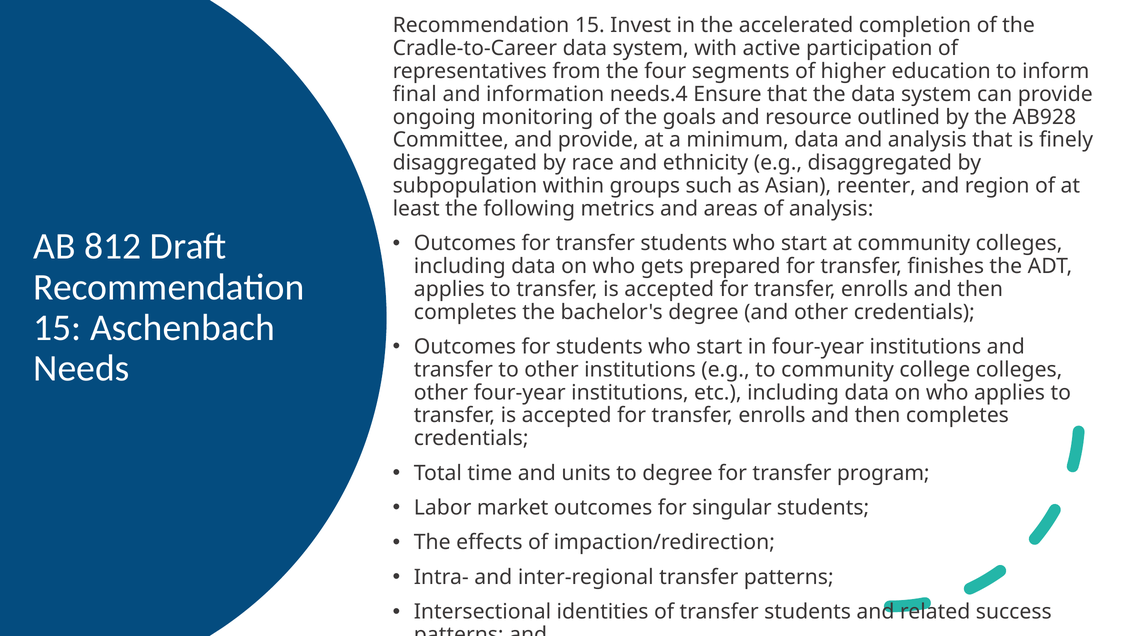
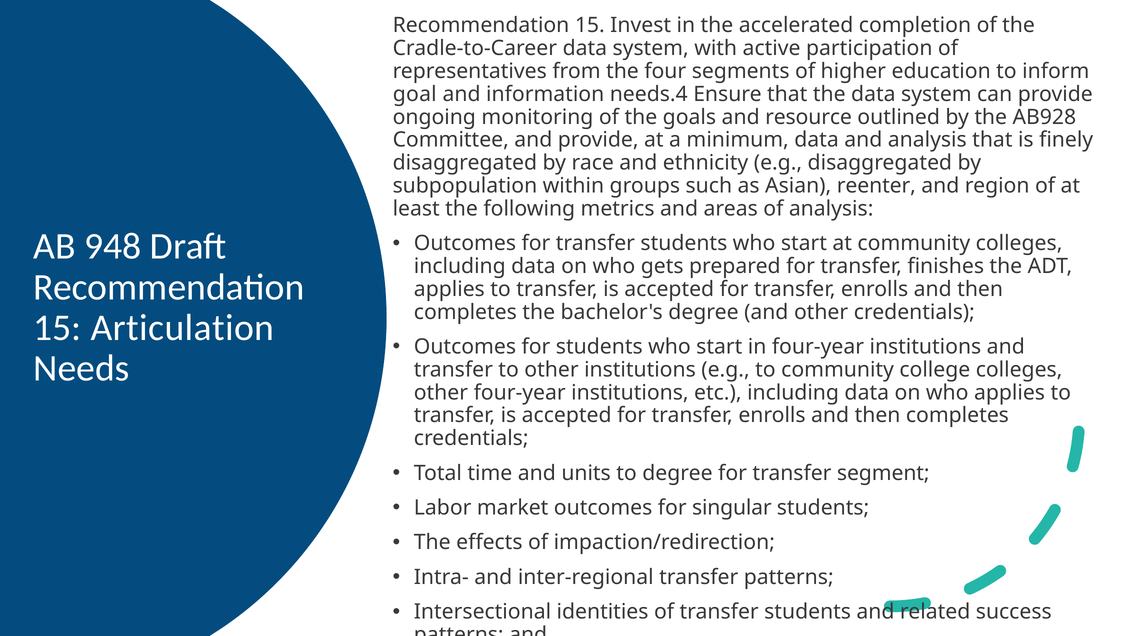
final: final -> goal
812: 812 -> 948
Aschenbach: Aschenbach -> Articulation
program: program -> segment
